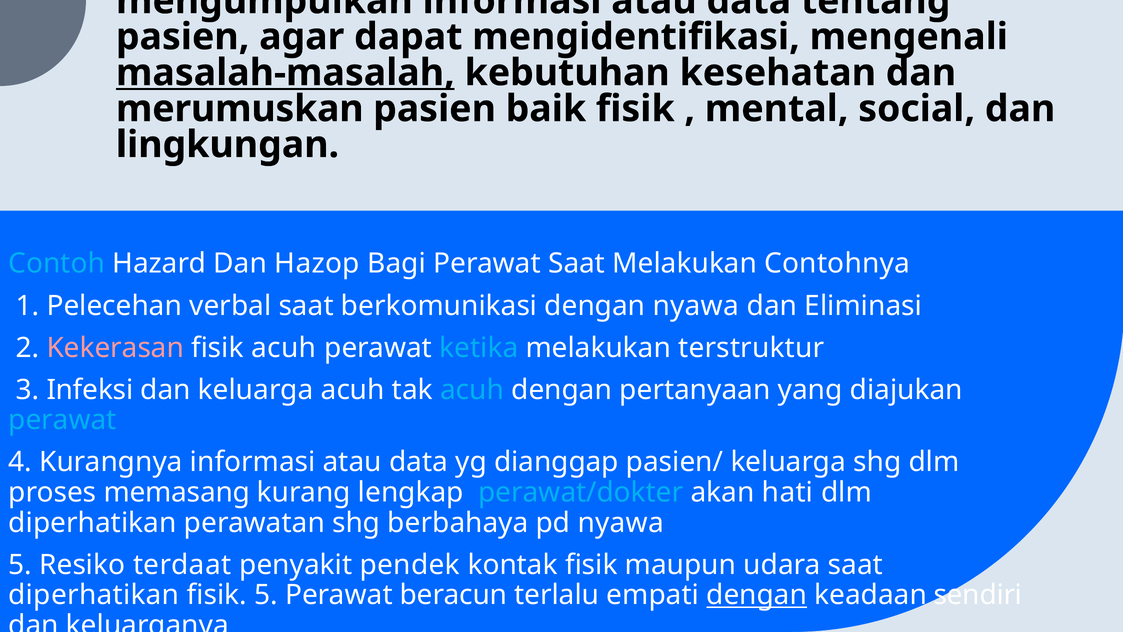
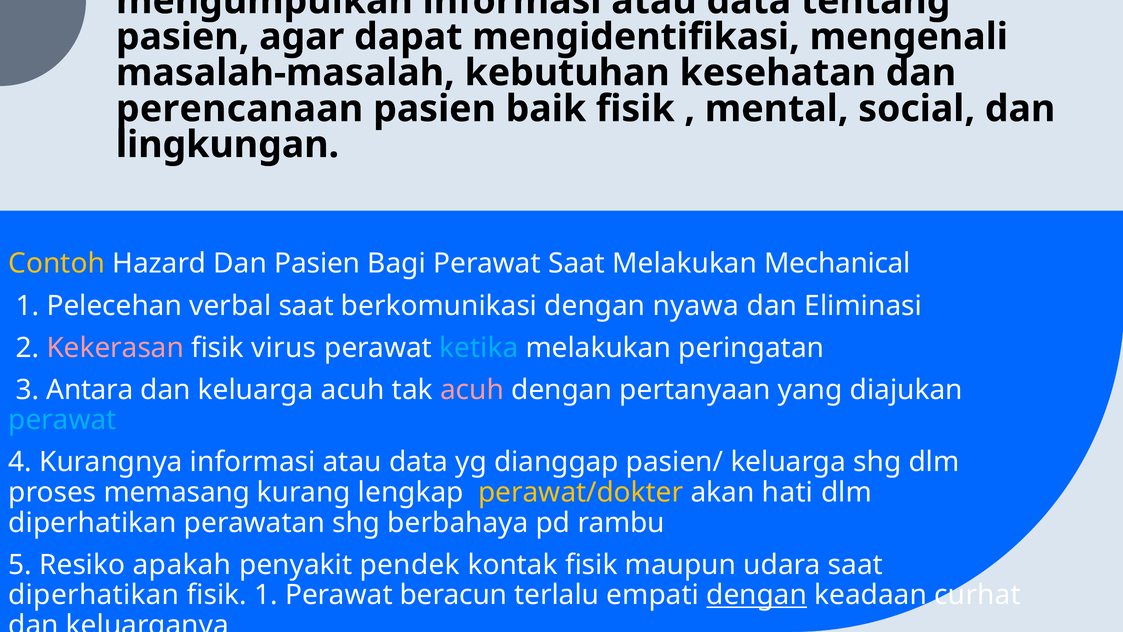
masalah-masalah underline: present -> none
merumuskan: merumuskan -> perencanaan
Contoh colour: light blue -> yellow
Dan Hazop: Hazop -> Pasien
Contohnya: Contohnya -> Mechanical
fisik acuh: acuh -> virus
terstruktur: terstruktur -> peringatan
Infeksi: Infeksi -> Antara
acuh at (472, 390) colour: light blue -> pink
perawat/dokter colour: light blue -> yellow
pd nyawa: nyawa -> rambu
terdaat: terdaat -> apakah
fisik 5: 5 -> 1
sendiri: sendiri -> curhat
